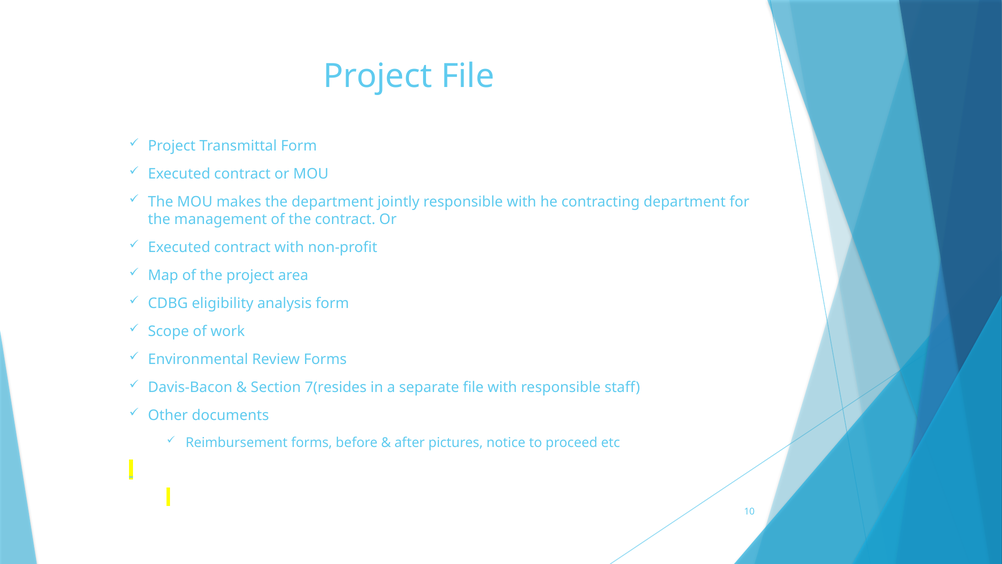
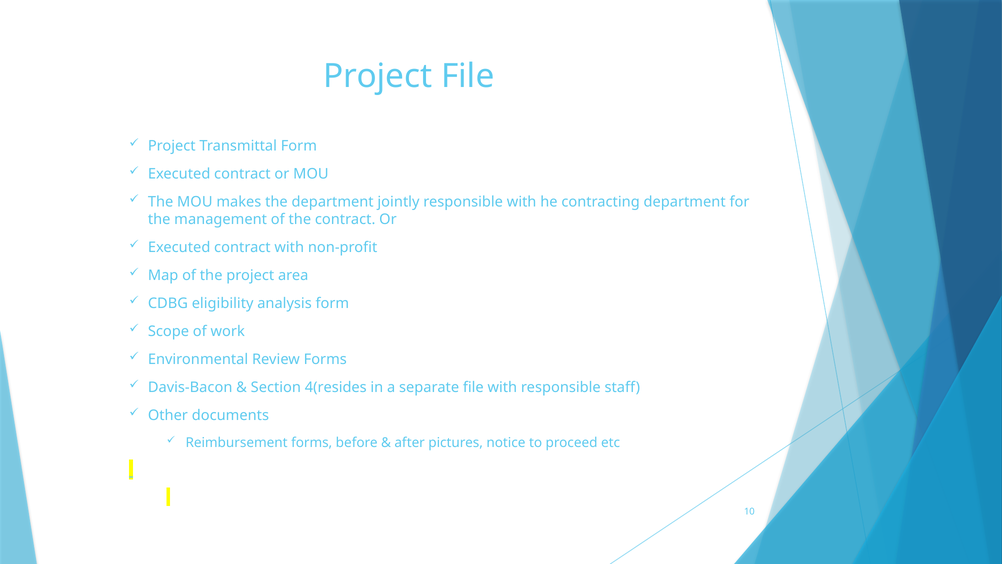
7(resides: 7(resides -> 4(resides
